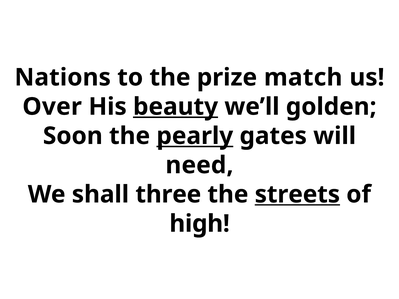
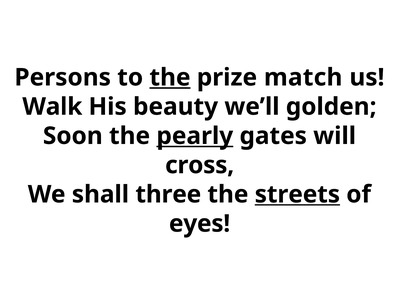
Nations: Nations -> Persons
the at (170, 77) underline: none -> present
Over: Over -> Walk
beauty underline: present -> none
need: need -> cross
high: high -> eyes
